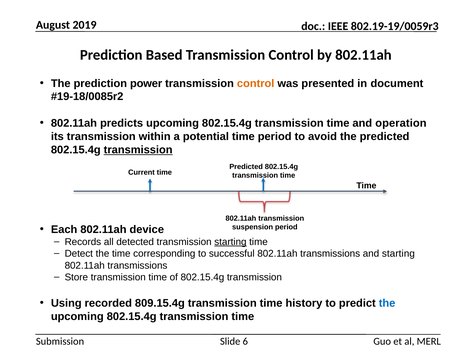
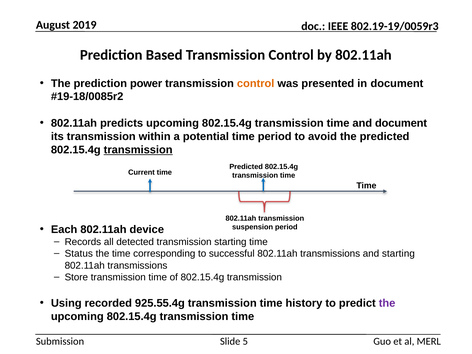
and operation: operation -> document
starting at (230, 242) underline: present -> none
Detect: Detect -> Status
809.15.4g: 809.15.4g -> 925.55.4g
the at (387, 303) colour: blue -> purple
6: 6 -> 5
